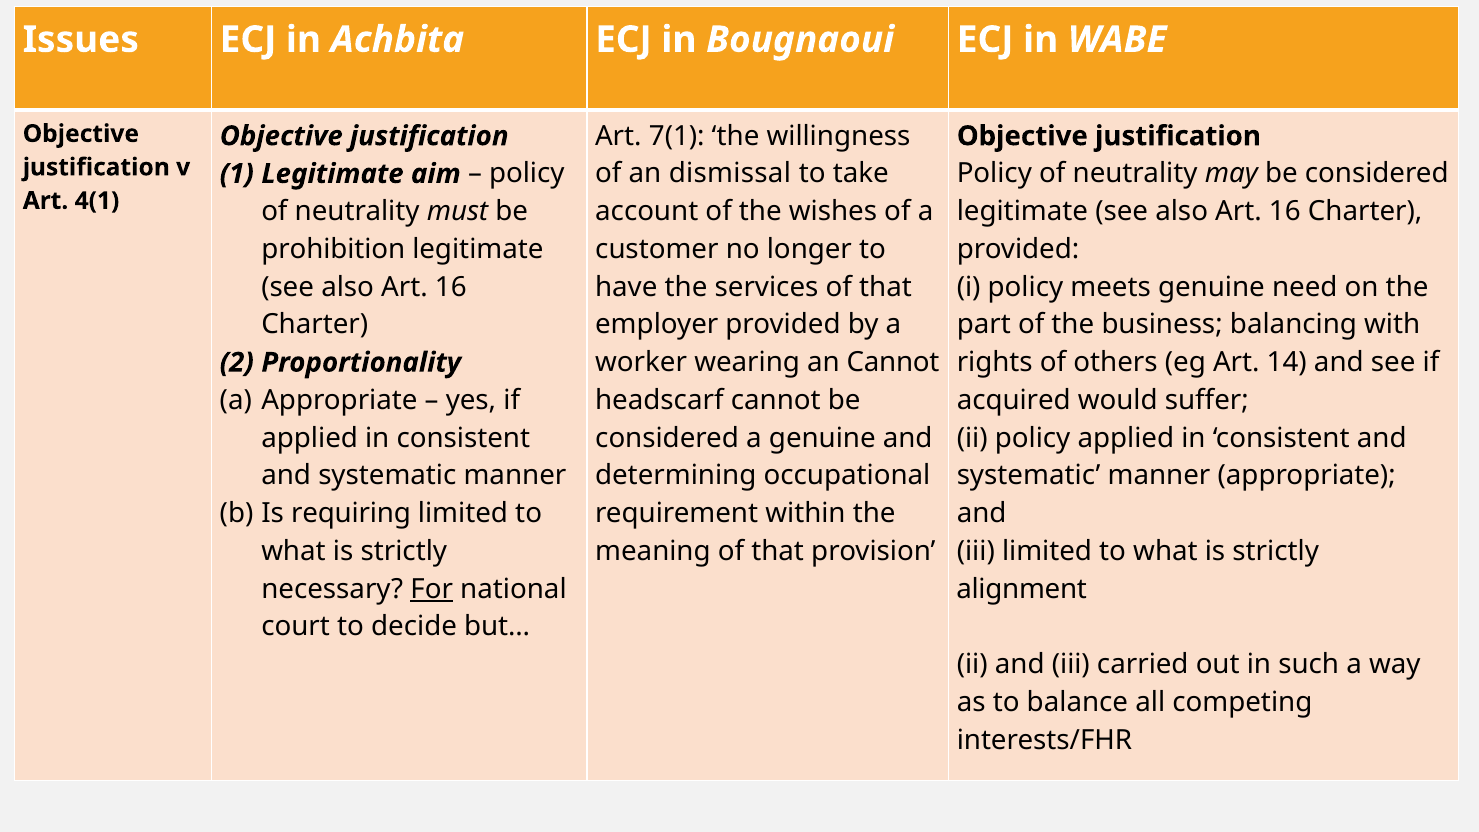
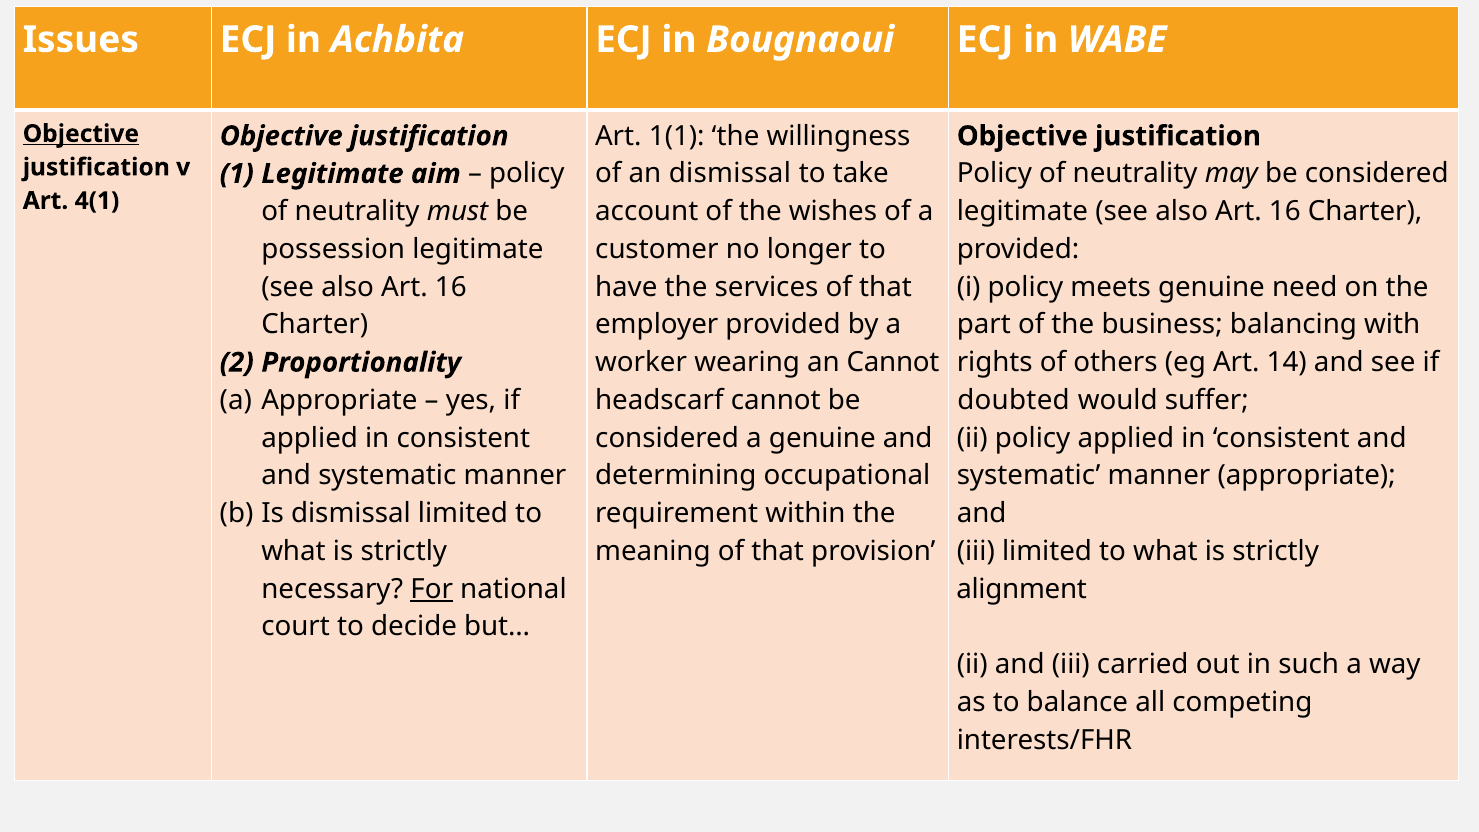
7(1: 7(1 -> 1(1
Objective at (81, 134) underline: none -> present
prohibition: prohibition -> possession
acquired: acquired -> doubted
Is requiring: requiring -> dismissal
